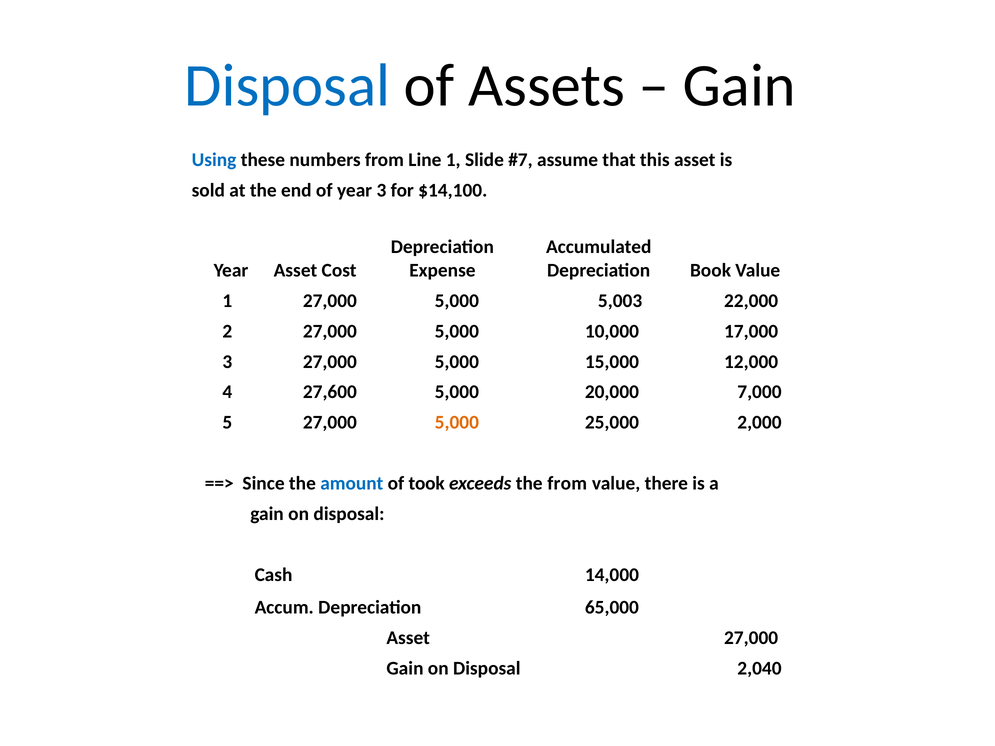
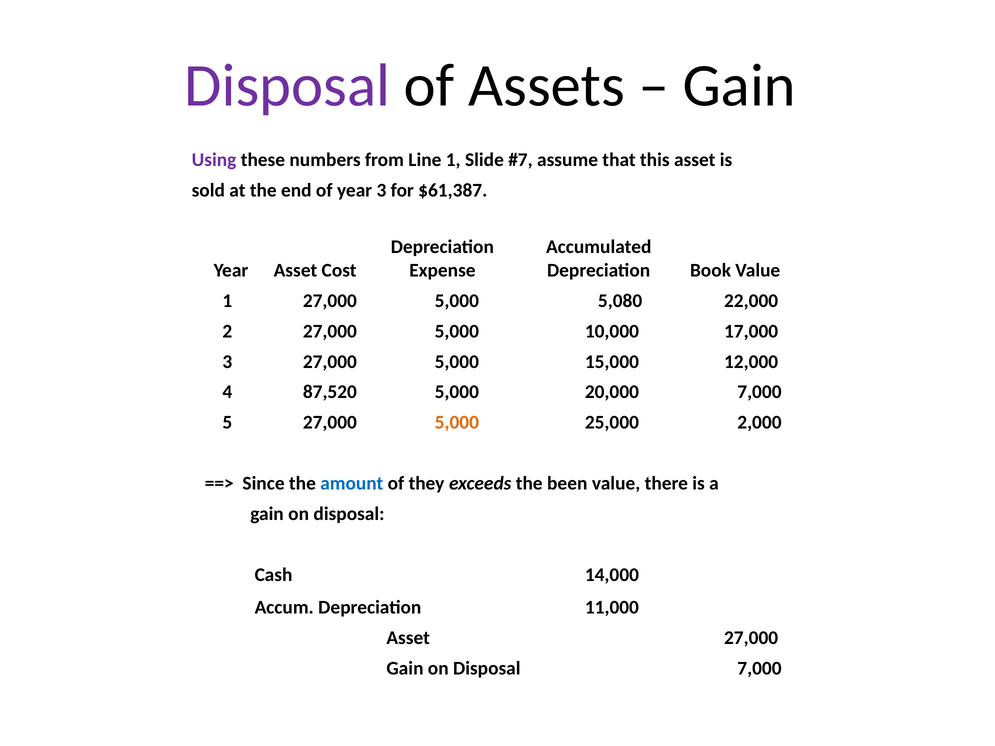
Disposal at (287, 86) colour: blue -> purple
Using colour: blue -> purple
$14,100: $14,100 -> $61,387
5,003: 5,003 -> 5,080
27,600: 27,600 -> 87,520
took: took -> they
the from: from -> been
65,000: 65,000 -> 11,000
Disposal 2,040: 2,040 -> 7,000
